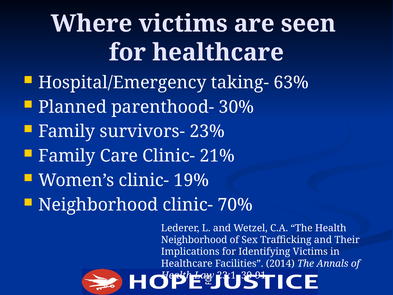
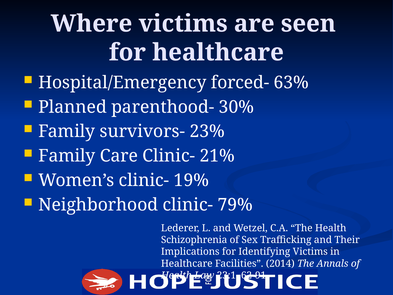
taking-: taking- -> forced-
70%: 70% -> 79%
Neighborhood at (194, 240): Neighborhood -> Schizophrenia
30-91: 30-91 -> 62-91
